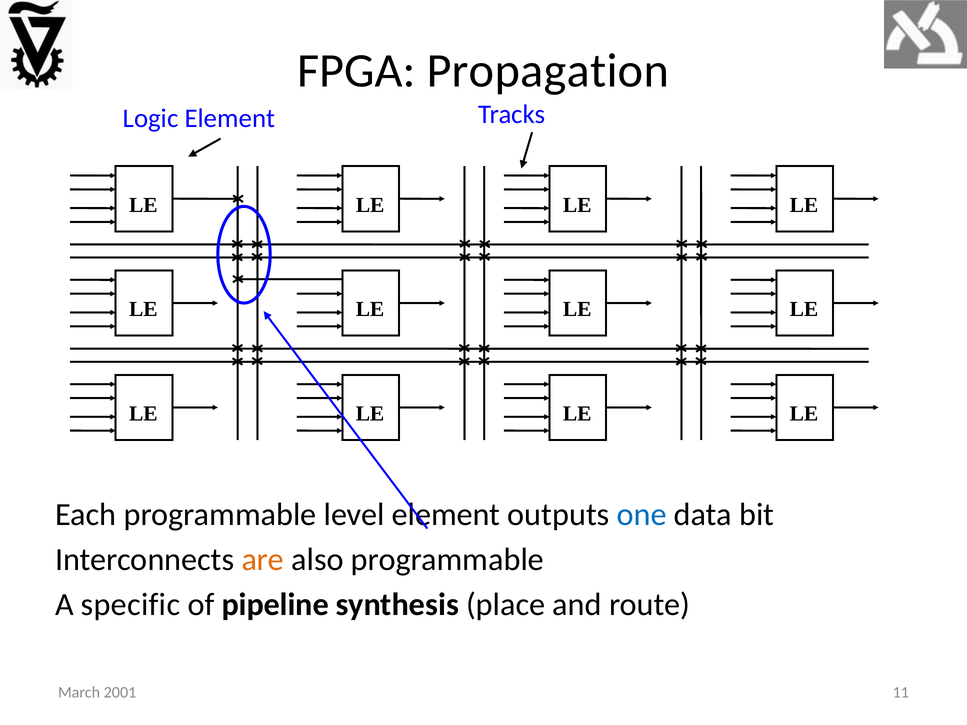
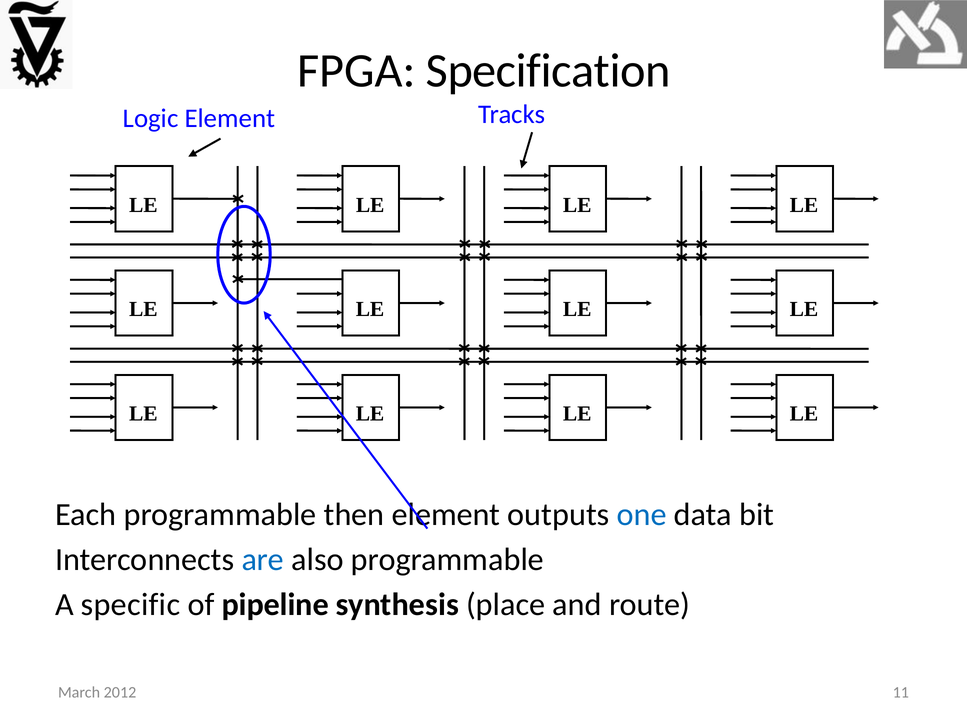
Propagation: Propagation -> Specification
level: level -> then
are colour: orange -> blue
2001: 2001 -> 2012
